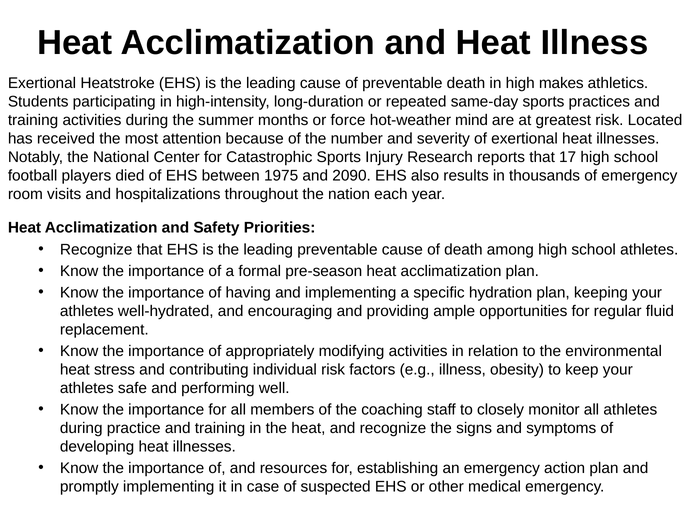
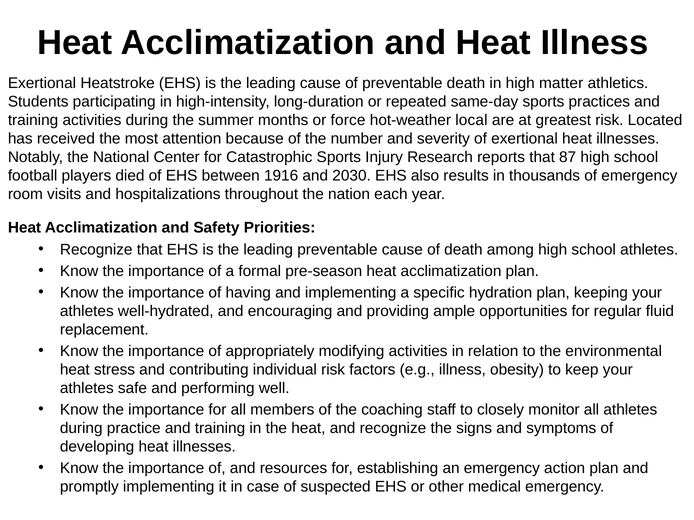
makes: makes -> matter
mind: mind -> local
17: 17 -> 87
1975: 1975 -> 1916
2090: 2090 -> 2030
